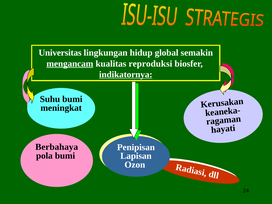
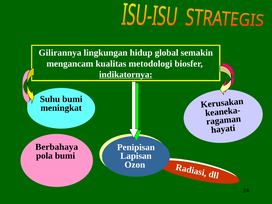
Universitas: Universitas -> Gilirannya
mengancam underline: present -> none
reproduksi: reproduksi -> metodologi
